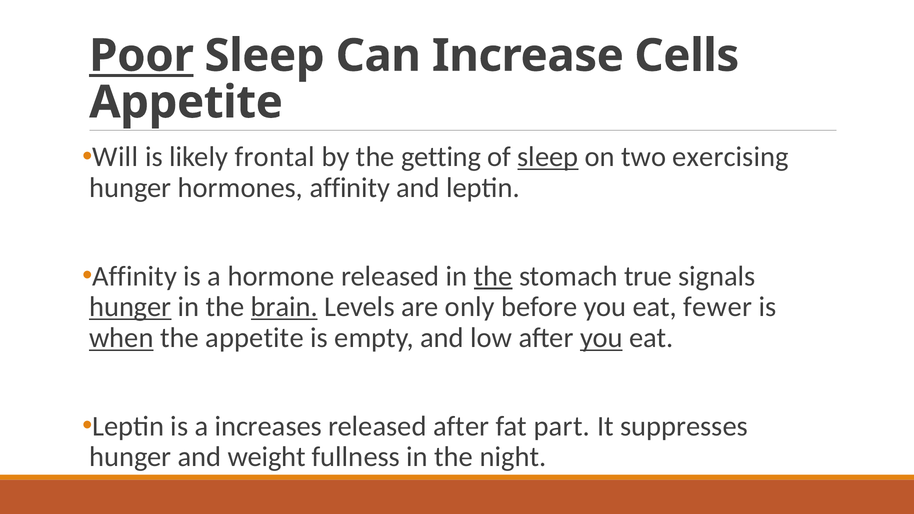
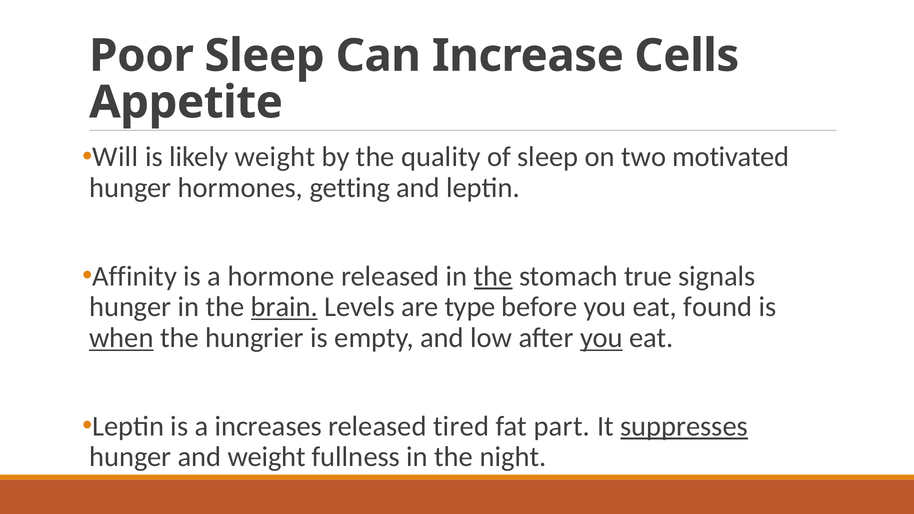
Poor underline: present -> none
likely frontal: frontal -> weight
getting: getting -> quality
sleep at (548, 157) underline: present -> none
exercising: exercising -> motivated
hormones affinity: affinity -> getting
hunger at (130, 307) underline: present -> none
only: only -> type
fewer: fewer -> found
the appetite: appetite -> hungrier
released after: after -> tired
suppresses underline: none -> present
